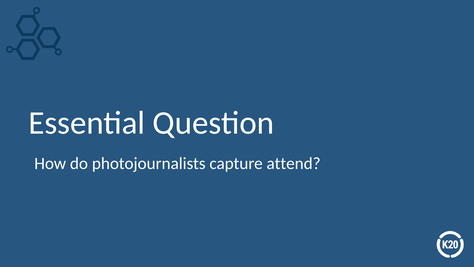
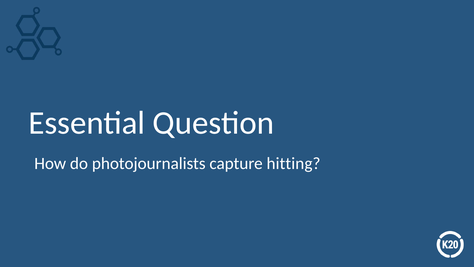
attend: attend -> hitting
